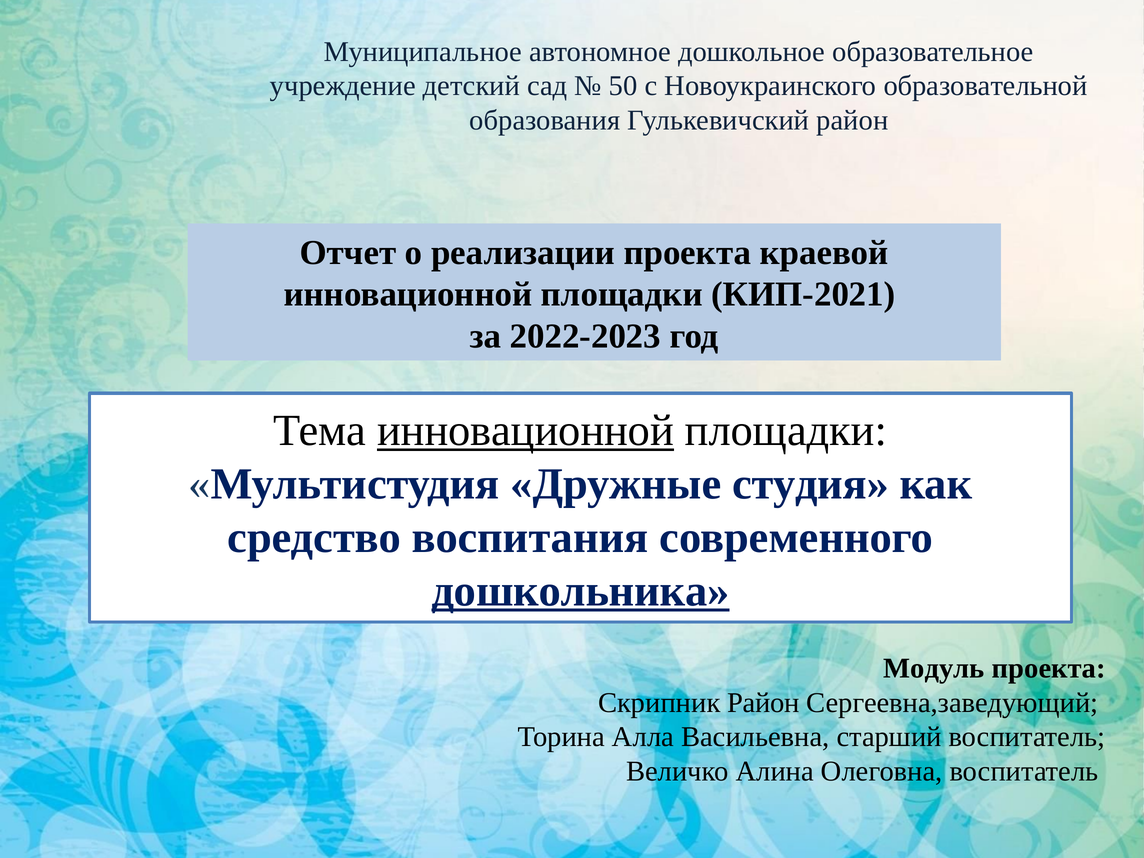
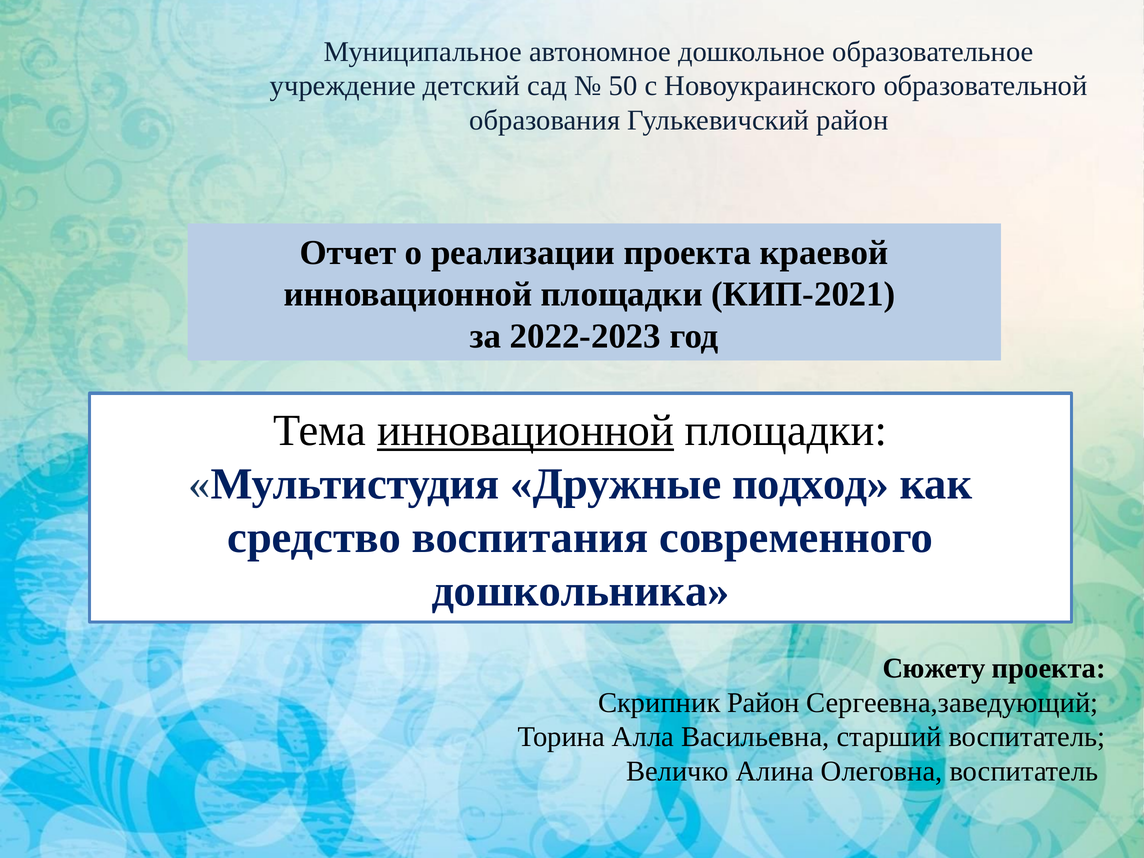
студия: студия -> подход
дошкольника underline: present -> none
Модуль: Модуль -> Сюжету
